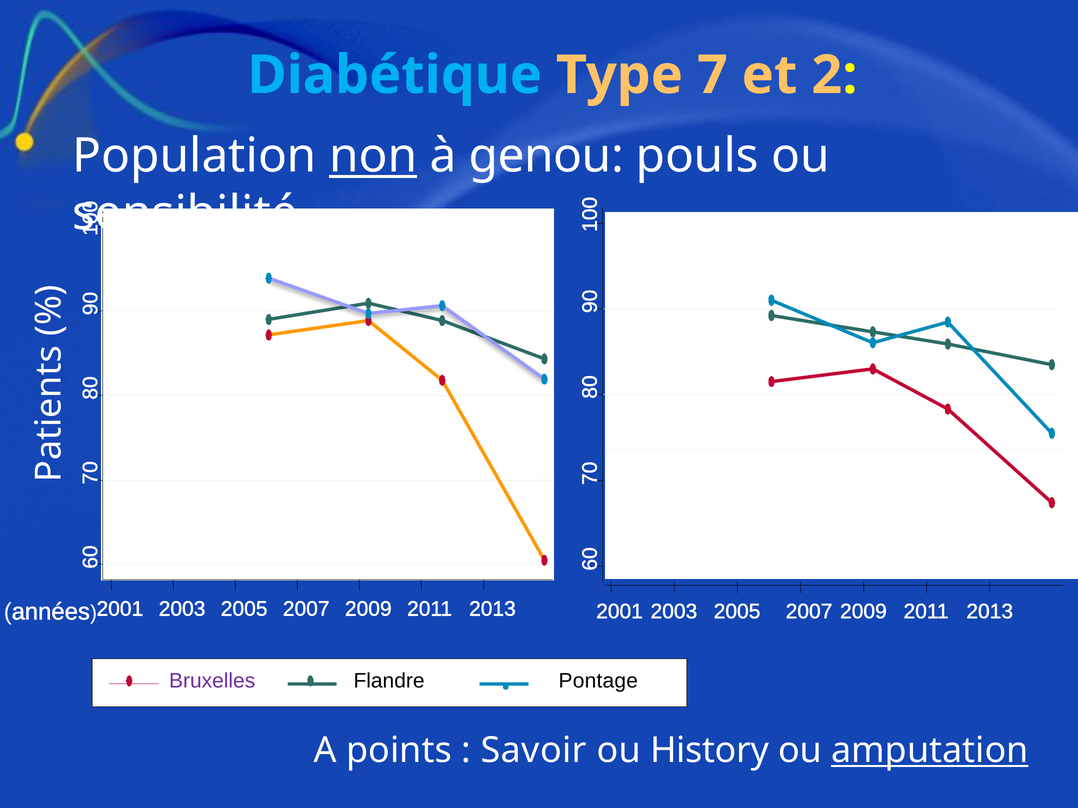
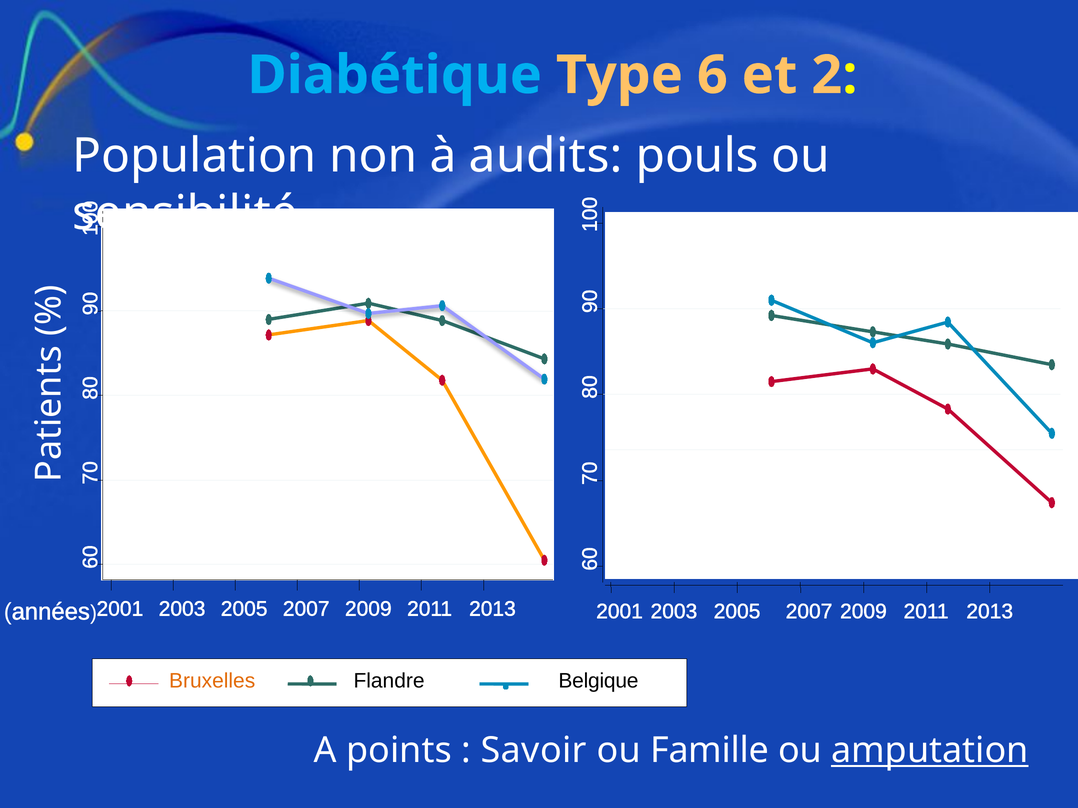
Type 7: 7 -> 6
non underline: present -> none
genou: genou -> audits
Bruxelles colour: purple -> orange
Pontage: Pontage -> Belgique
History: History -> Famille
